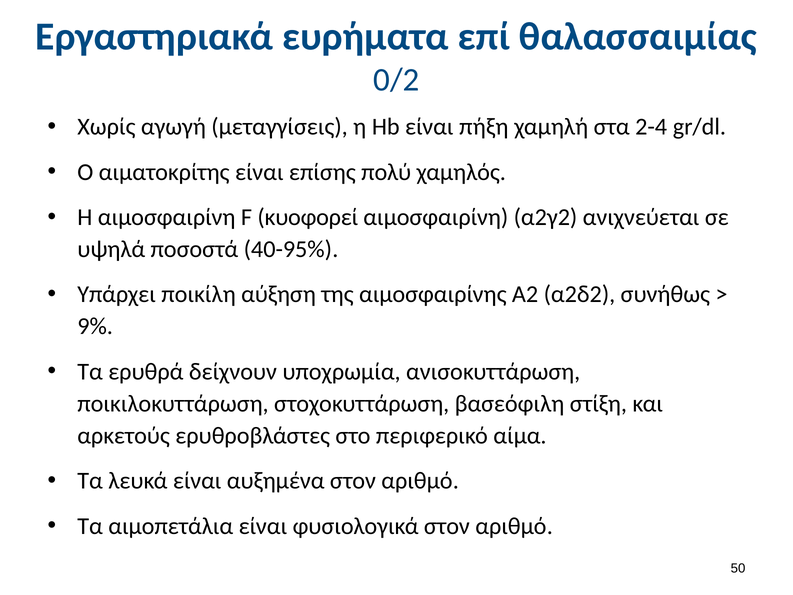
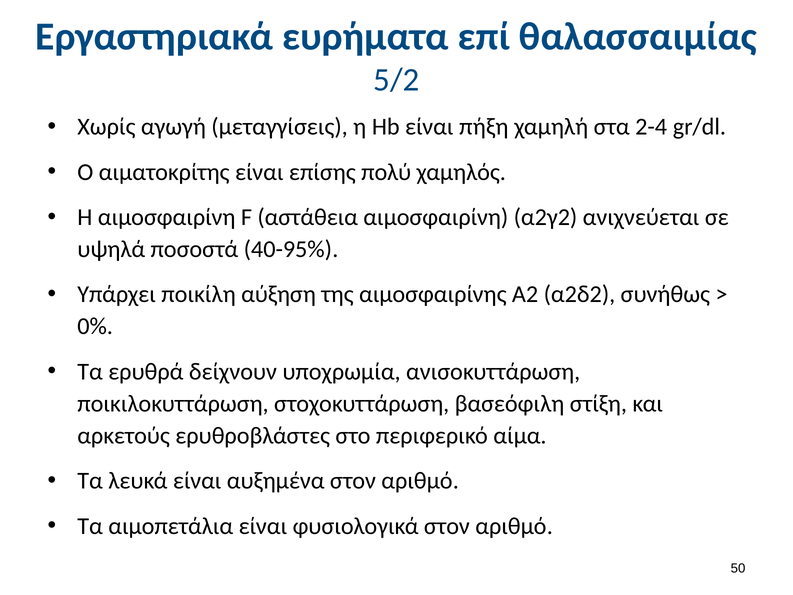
0/2: 0/2 -> 5/2
κυοφορεί: κυοφορεί -> αστάθεια
9%: 9% -> 0%
